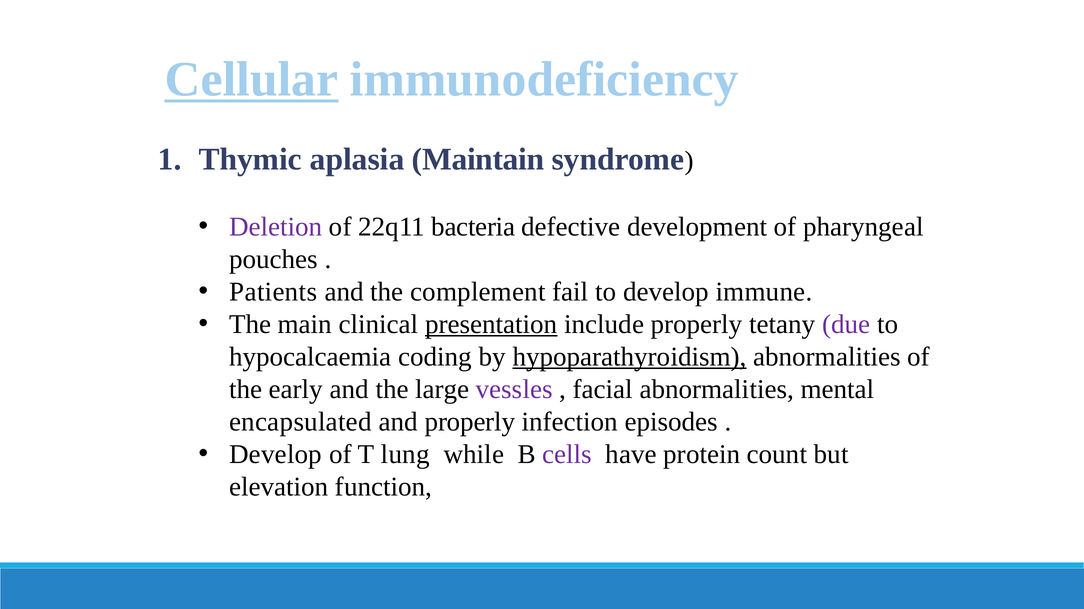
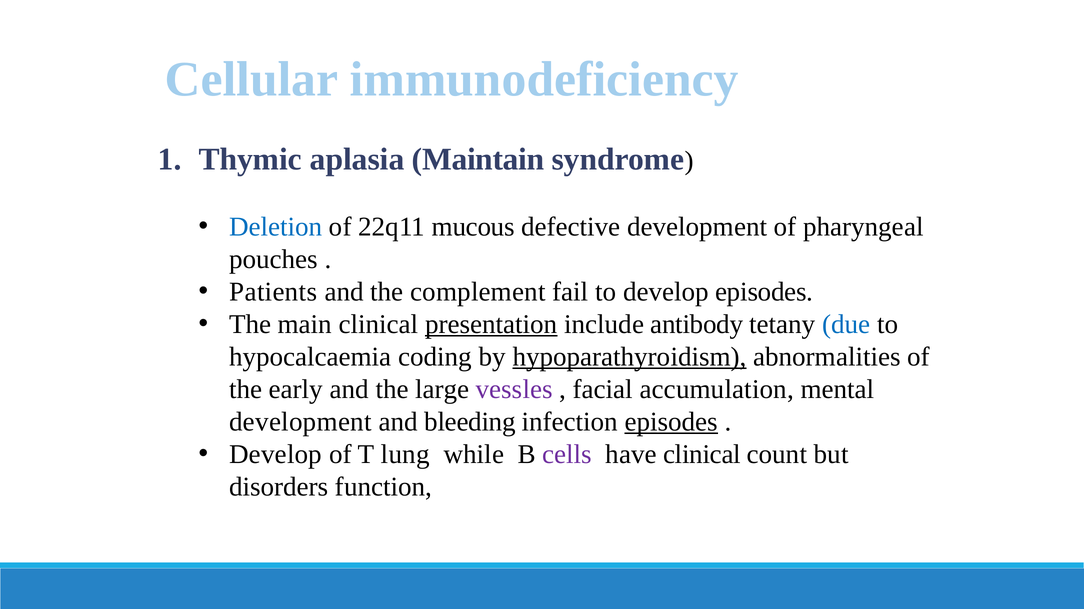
Cellular underline: present -> none
Deletion colour: purple -> blue
bacteria: bacteria -> mucous
develop immune: immune -> episodes
include properly: properly -> antibody
due colour: purple -> blue
facial abnormalities: abnormalities -> accumulation
encapsulated at (300, 422): encapsulated -> development
and properly: properly -> bleeding
episodes at (671, 422) underline: none -> present
have protein: protein -> clinical
elevation: elevation -> disorders
